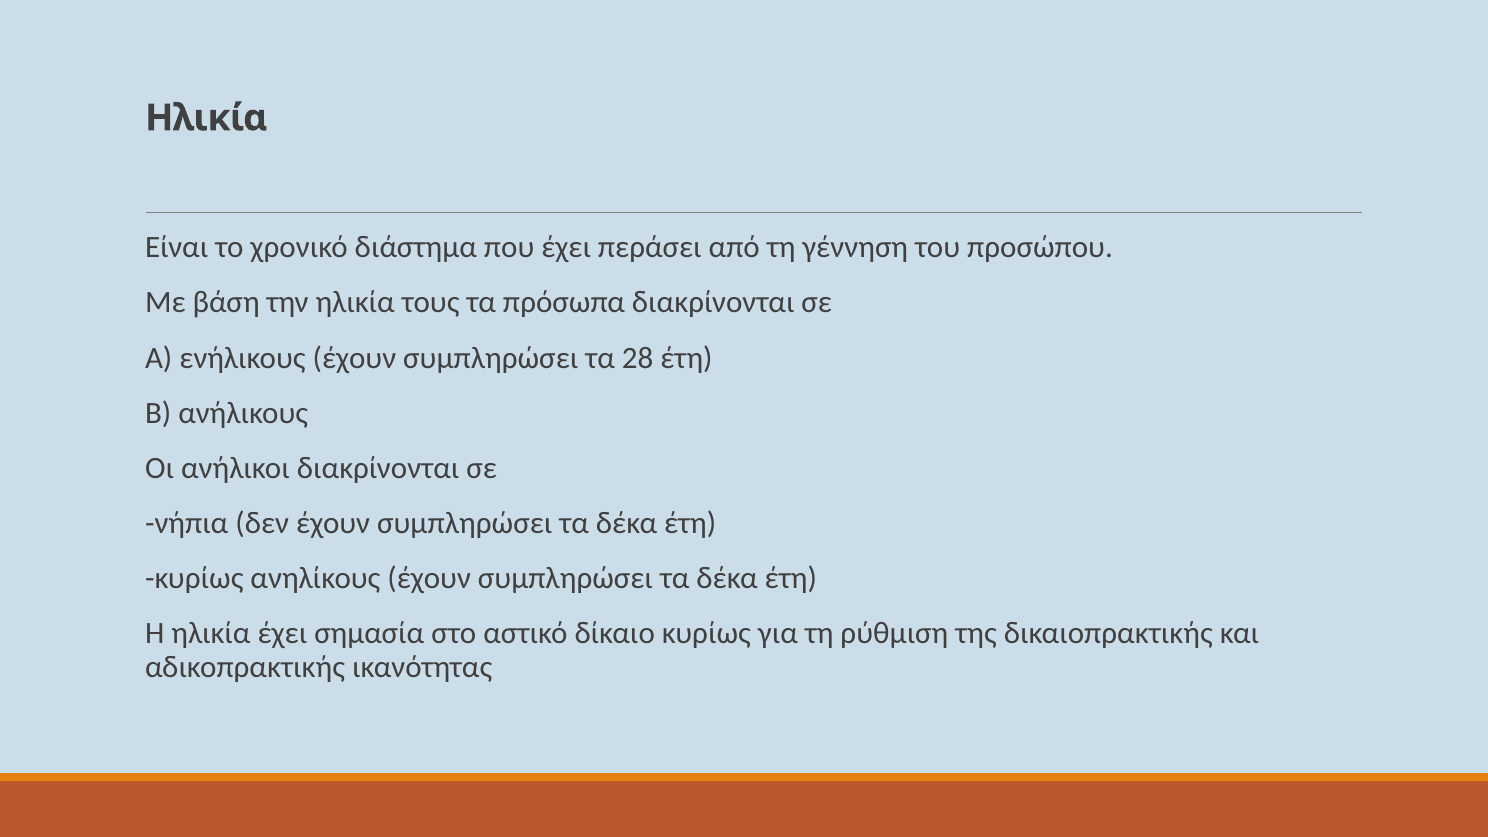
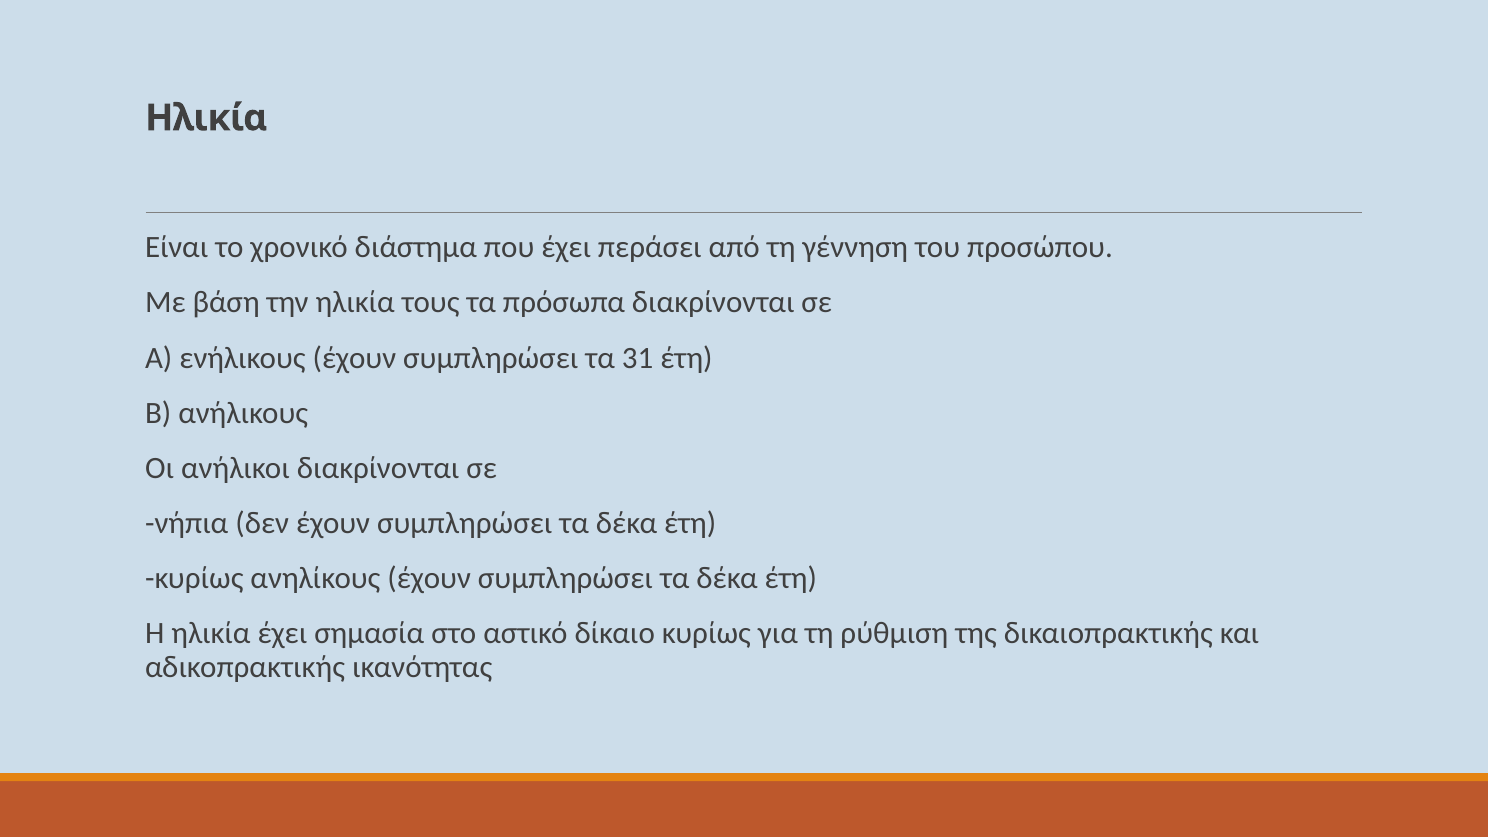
28: 28 -> 31
